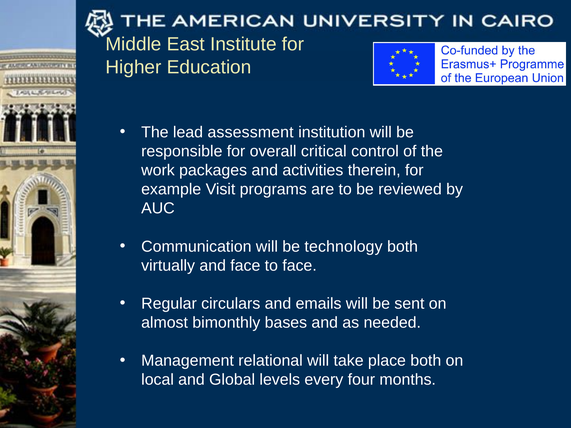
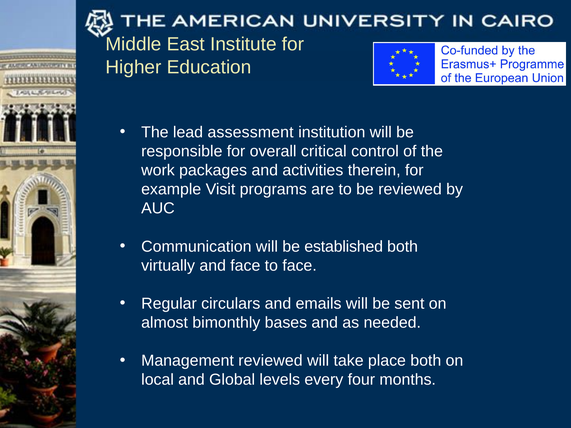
technology: technology -> established
Management relational: relational -> reviewed
